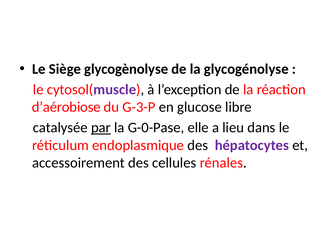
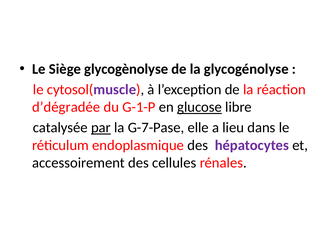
d’aérobiose: d’aérobiose -> d’dégradée
G-3-P: G-3-P -> G-1-P
glucose underline: none -> present
G-0-Pase: G-0-Pase -> G-7-Pase
